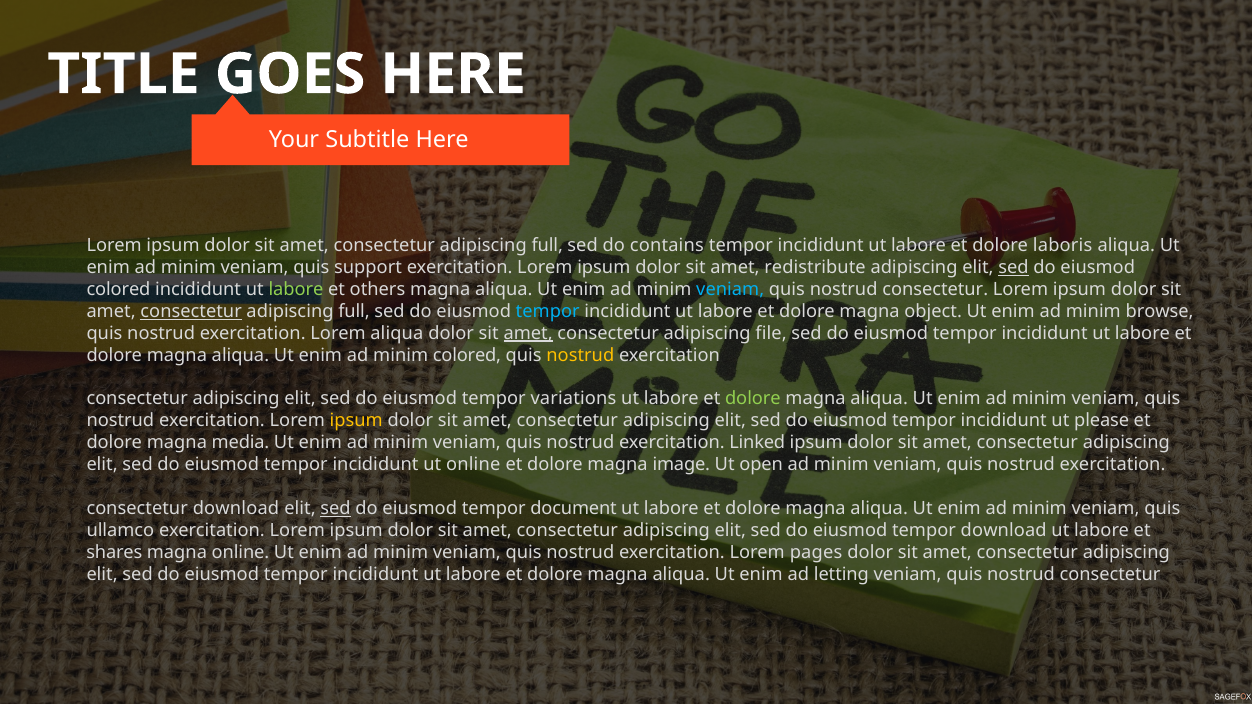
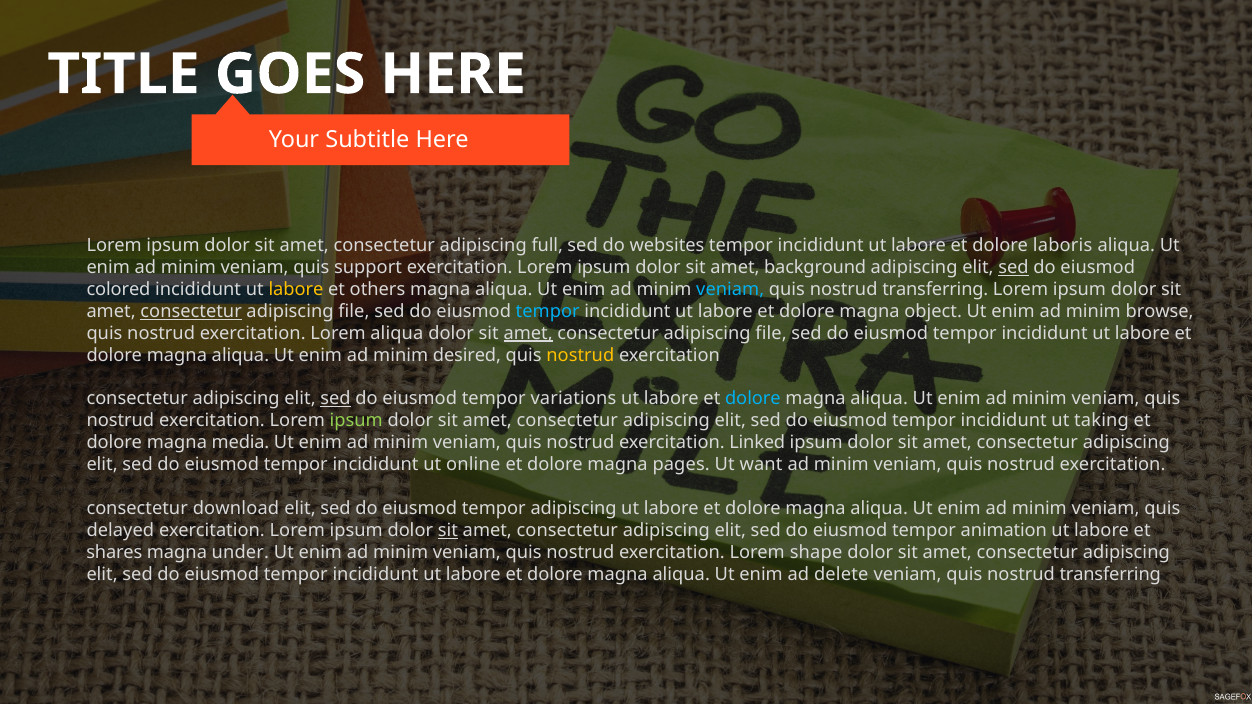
contains: contains -> websites
redistribute: redistribute -> background
labore at (296, 289) colour: light green -> yellow
consectetur at (935, 289): consectetur -> transferring
full at (354, 311): full -> file
minim colored: colored -> desired
sed at (336, 399) underline: none -> present
dolore at (753, 399) colour: light green -> light blue
ipsum at (356, 421) colour: yellow -> light green
please: please -> taking
image: image -> pages
open: open -> want
sed at (336, 509) underline: present -> none
tempor document: document -> adipiscing
ullamco: ullamco -> delayed
sit at (448, 531) underline: none -> present
tempor download: download -> animation
magna online: online -> under
pages: pages -> shape
letting: letting -> delete
consectetur at (1110, 574): consectetur -> transferring
